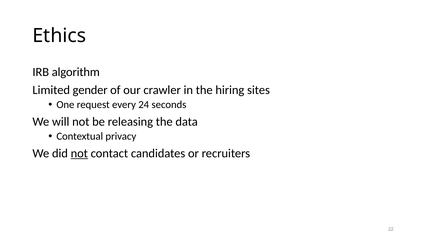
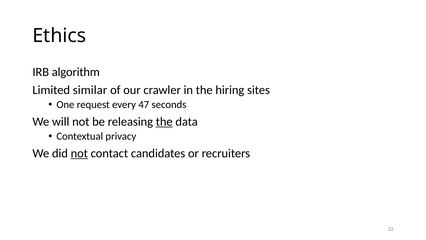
gender: gender -> similar
24: 24 -> 47
the at (164, 121) underline: none -> present
